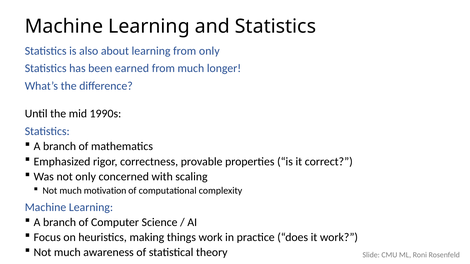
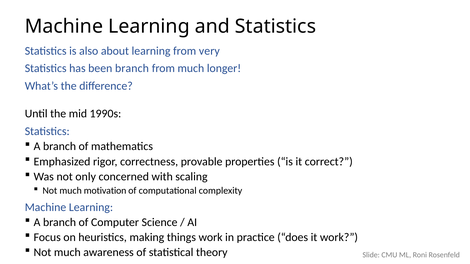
from only: only -> very
been earned: earned -> branch
